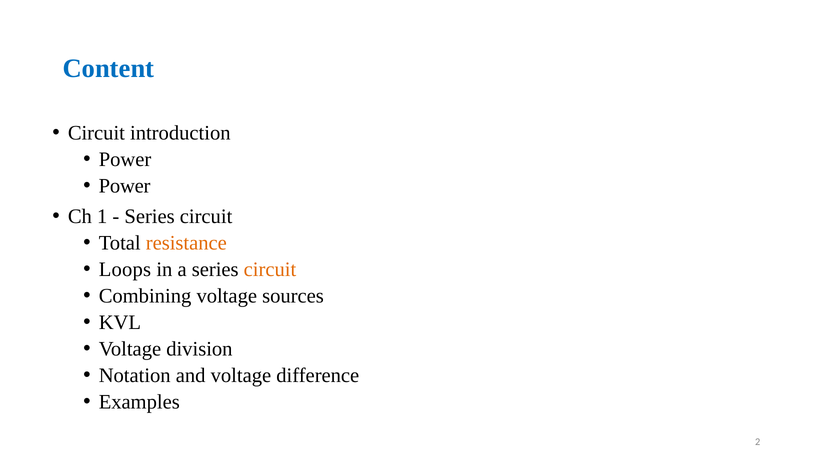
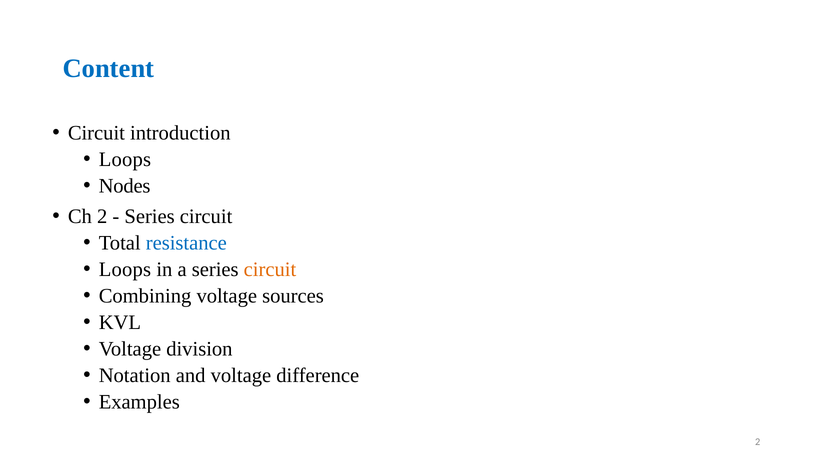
Power at (125, 159): Power -> Loops
Power at (125, 186): Power -> Nodes
Ch 1: 1 -> 2
resistance colour: orange -> blue
